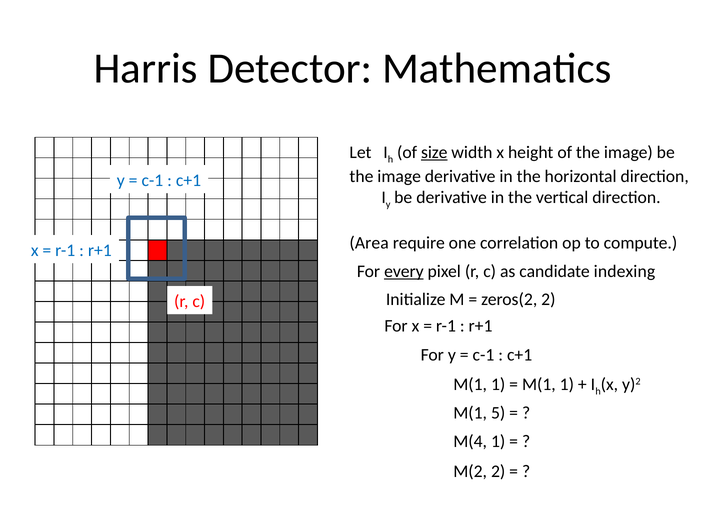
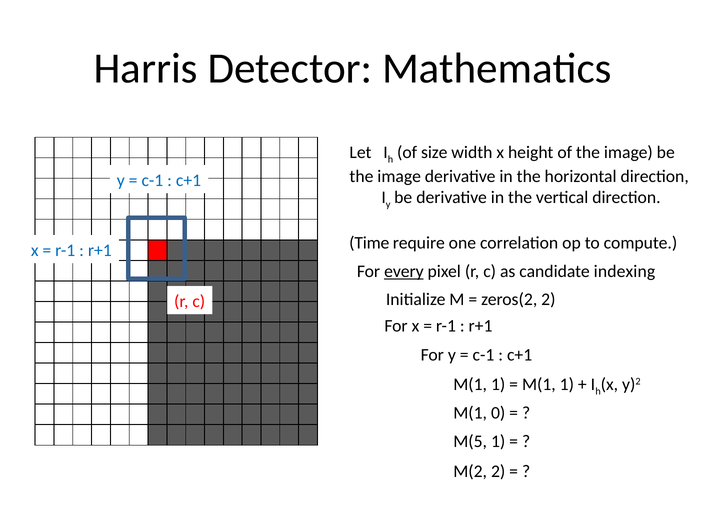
size underline: present -> none
Area: Area -> Time
5: 5 -> 0
M(4: M(4 -> M(5
